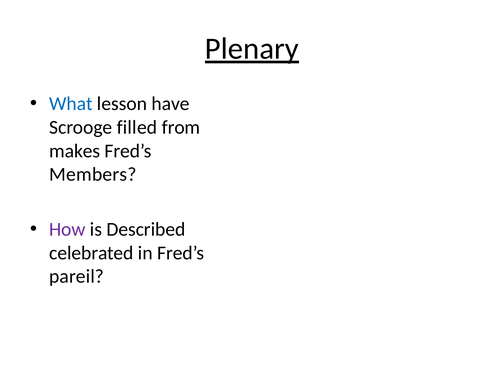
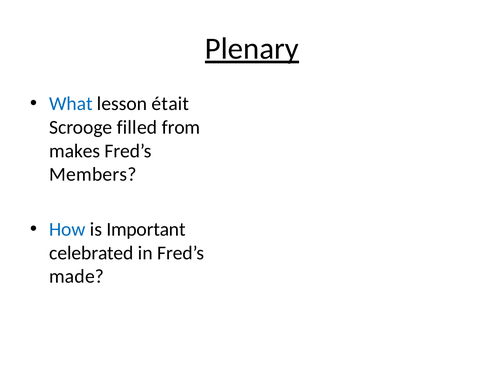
have: have -> était
How colour: purple -> blue
Described: Described -> Important
pareil: pareil -> made
